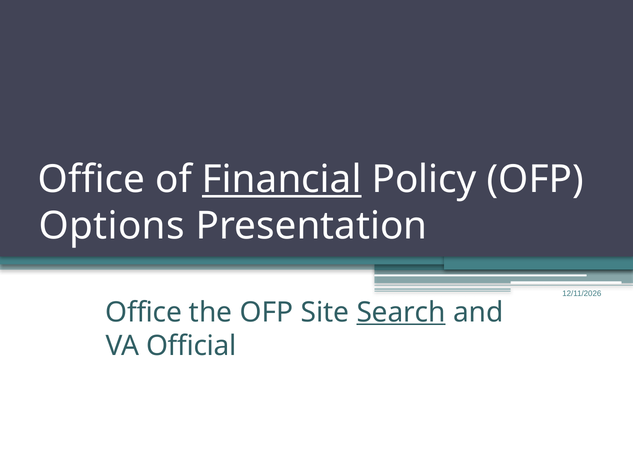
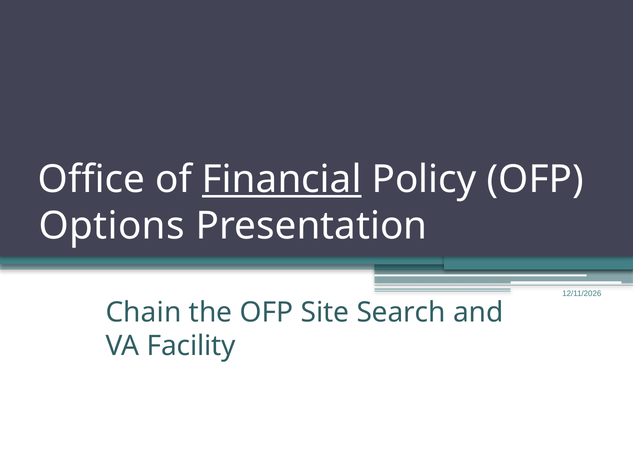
Office at (144, 312): Office -> Chain
Search underline: present -> none
Official: Official -> Facility
